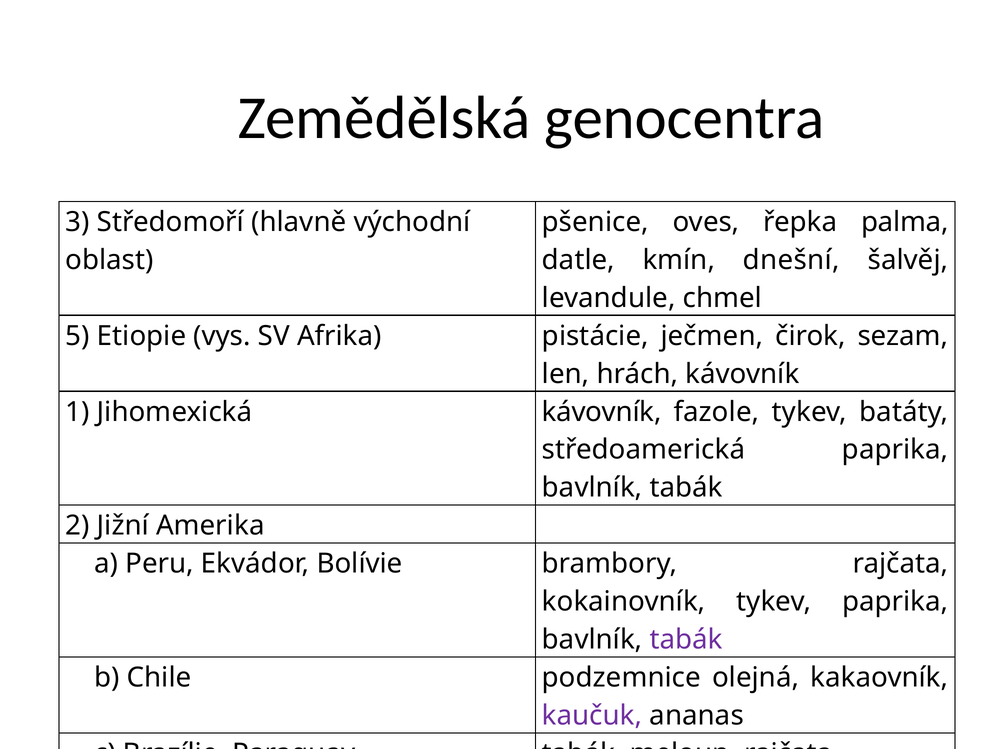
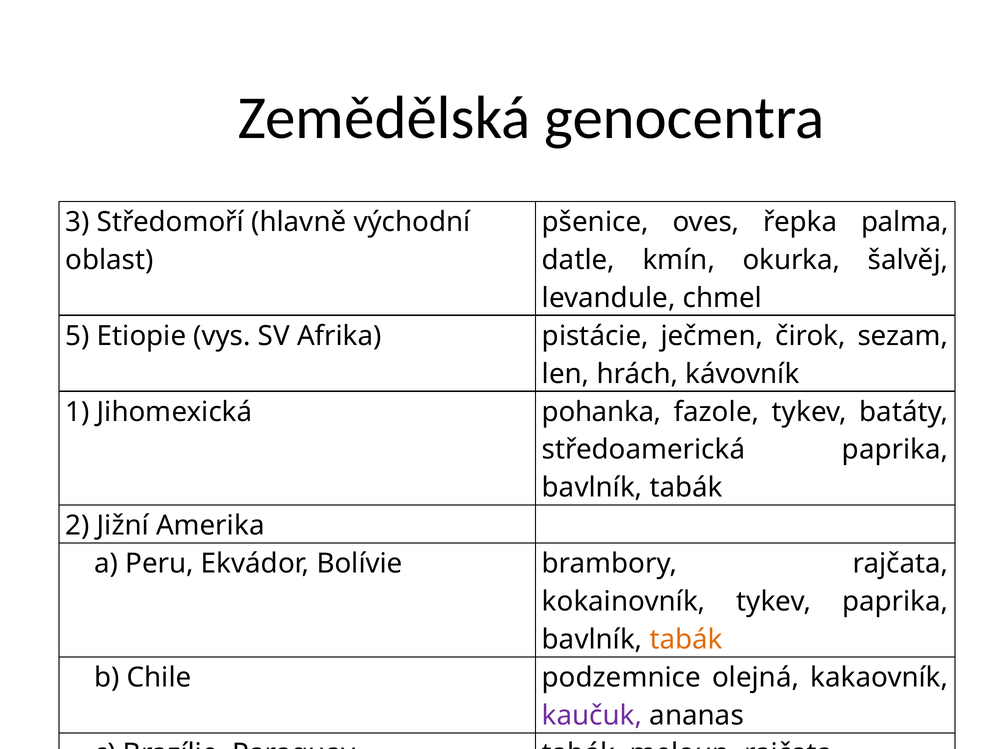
dnešní: dnešní -> okurka
Jihomexická kávovník: kávovník -> pohanka
tabák at (686, 639) colour: purple -> orange
